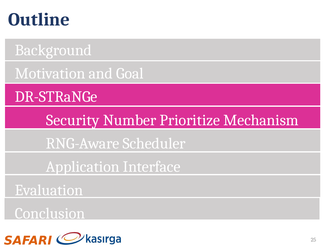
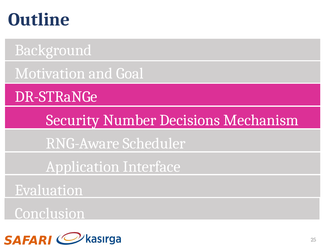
Prioritize: Prioritize -> Decisions
